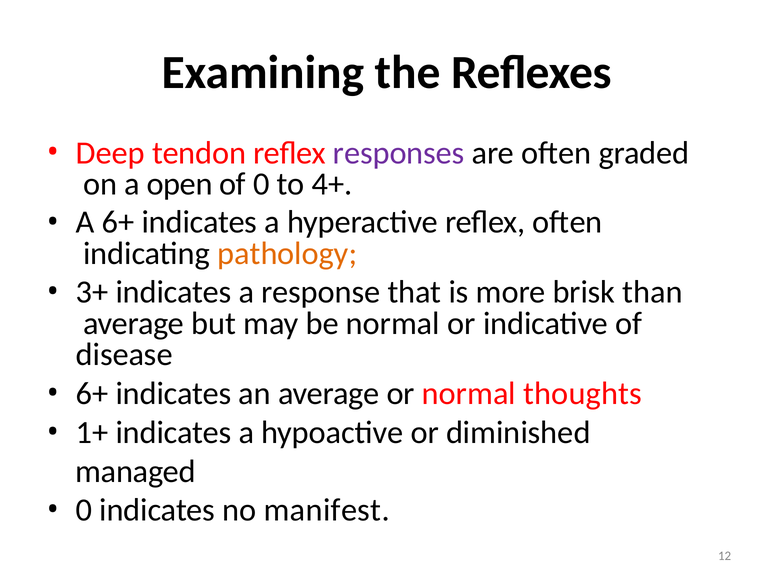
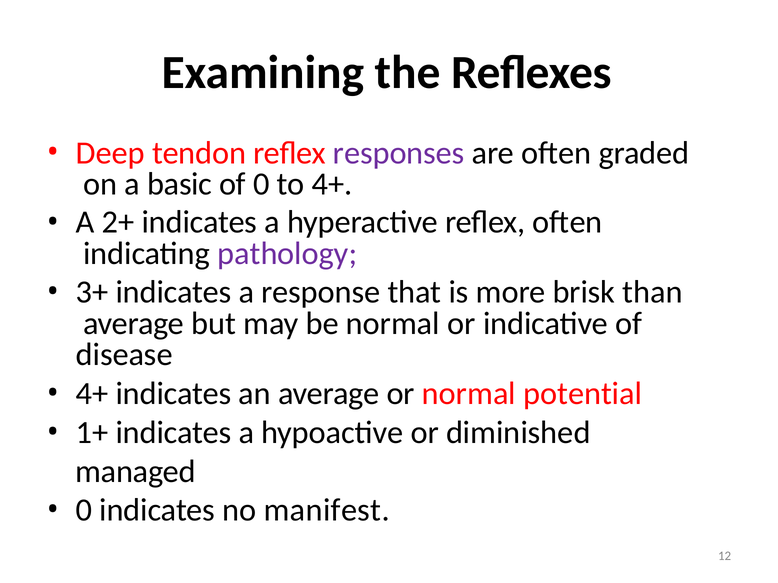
open: open -> basic
A 6+: 6+ -> 2+
pathology colour: orange -> purple
6+ at (92, 394): 6+ -> 4+
thoughts: thoughts -> potential
